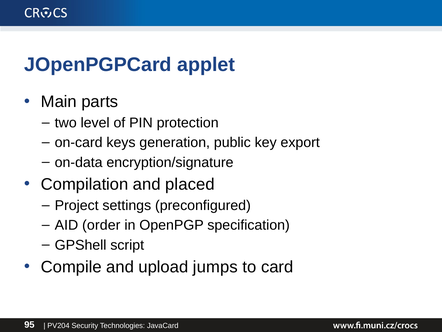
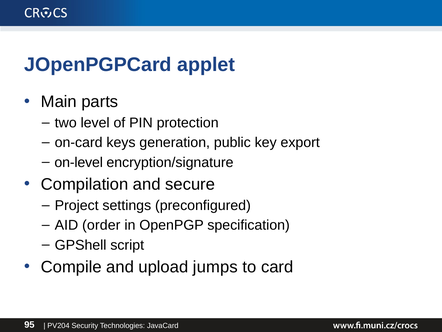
on-data: on-data -> on-level
placed: placed -> secure
